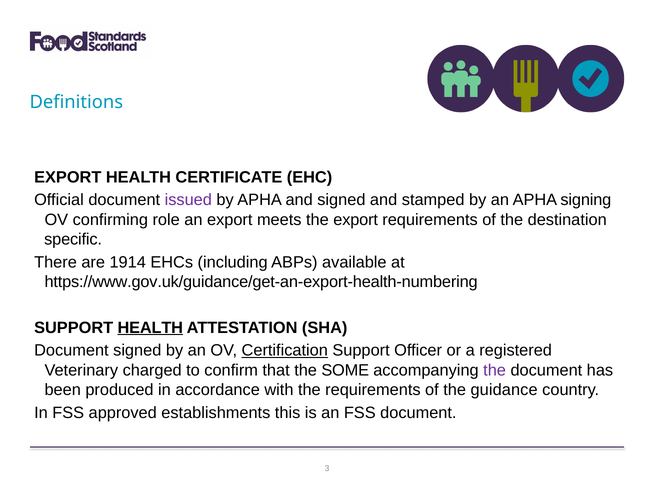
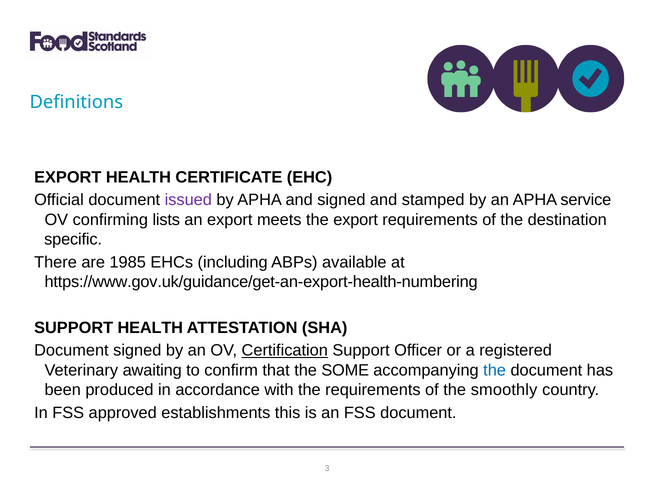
signing: signing -> service
role: role -> lists
1914: 1914 -> 1985
HEALTH at (150, 327) underline: present -> none
charged: charged -> awaiting
the at (495, 370) colour: purple -> blue
guidance: guidance -> smoothly
